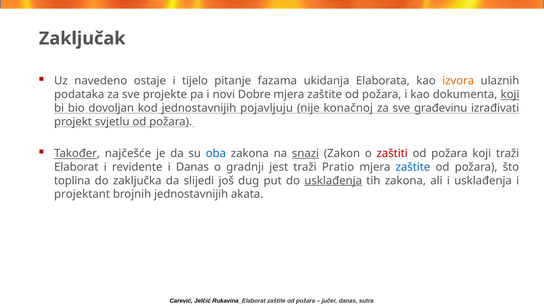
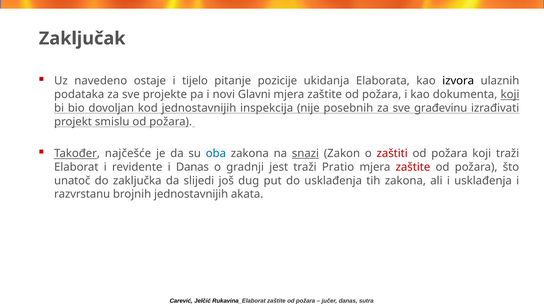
fazama: fazama -> pozicije
izvora colour: orange -> black
Dobre: Dobre -> Glavni
pojavljuju: pojavljuju -> inspekcija
konačnoj: konačnoj -> posebnih
svjetlu: svjetlu -> smislu
zaštite at (413, 167) colour: blue -> red
toplina: toplina -> unatoč
usklađenja at (333, 181) underline: present -> none
projektant: projektant -> razvrstanu
